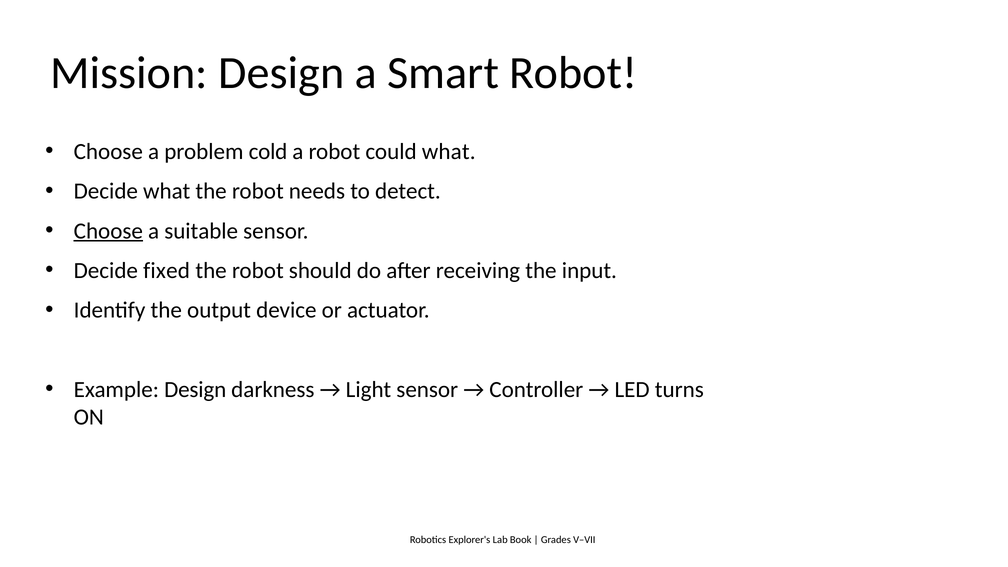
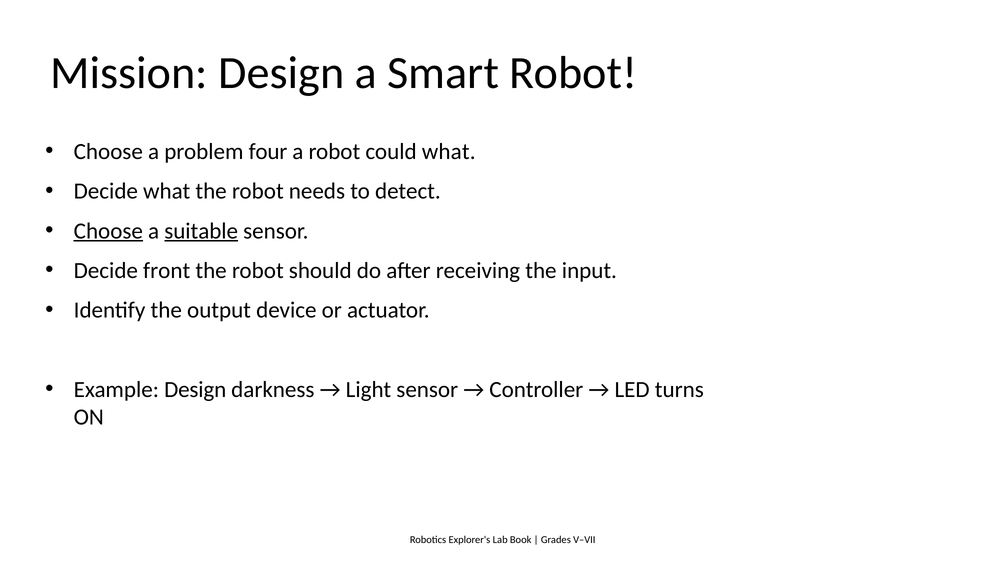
cold: cold -> four
suitable underline: none -> present
fixed: fixed -> front
